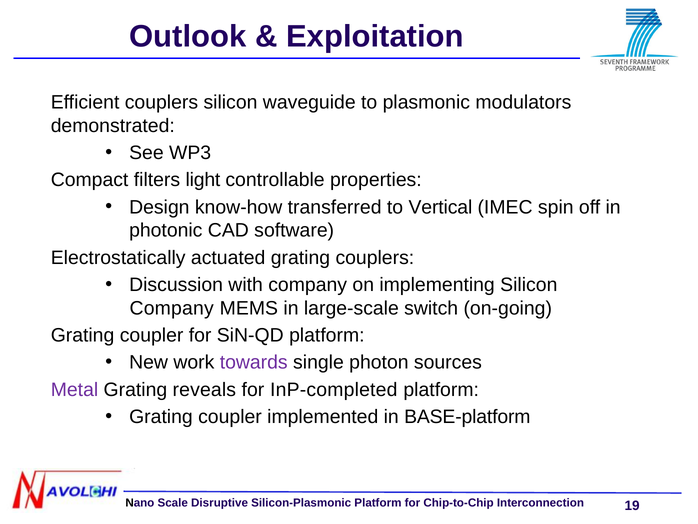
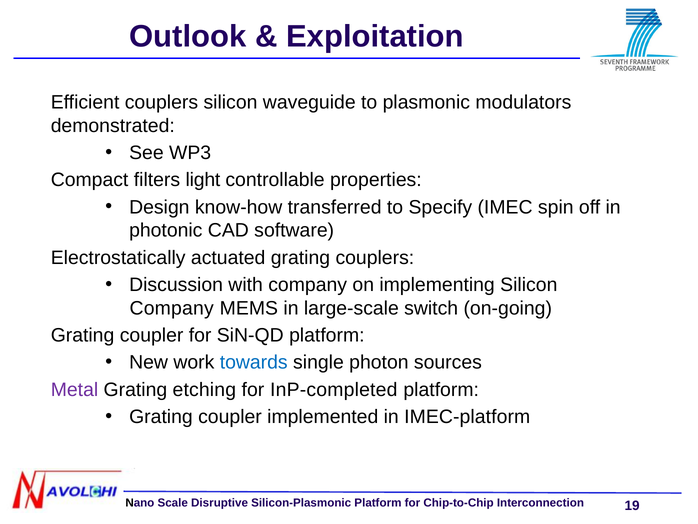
Vertical: Vertical -> Specify
towards colour: purple -> blue
reveals: reveals -> etching
BASE-platform: BASE-platform -> IMEC-platform
